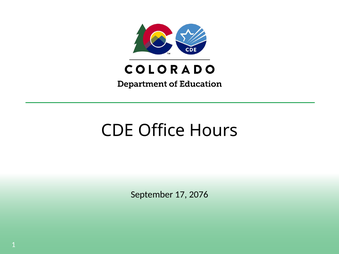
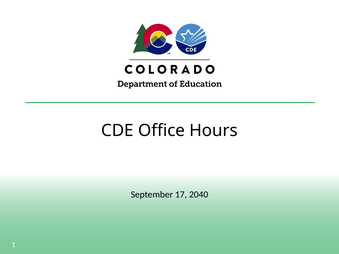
2076: 2076 -> 2040
